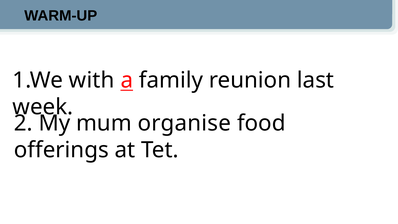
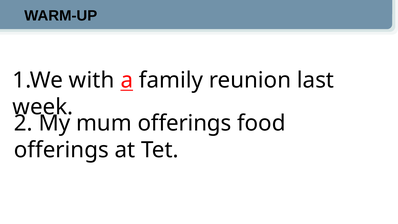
mum organise: organise -> offerings
